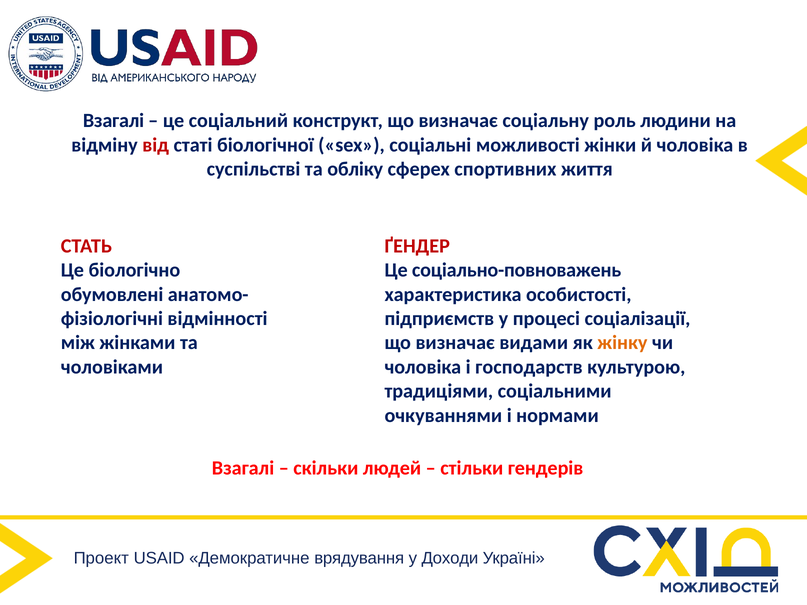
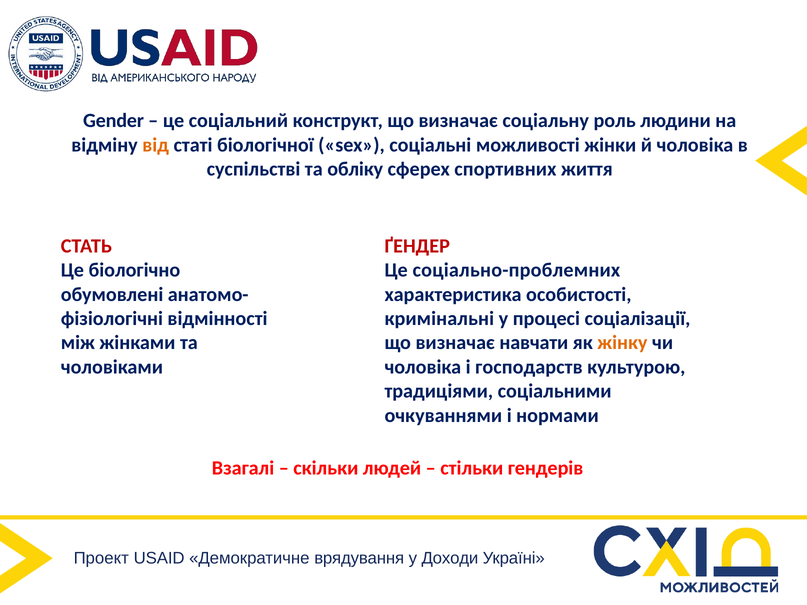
Взагалі at (114, 121): Взагалі -> Gender
від colour: red -> orange
соціально-повноважень: соціально-повноважень -> соціально-проблемних
підприємств: підприємств -> кримінальні
видами: видами -> навчати
